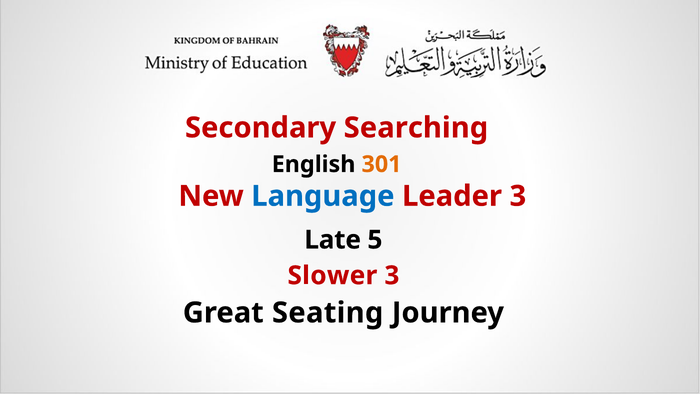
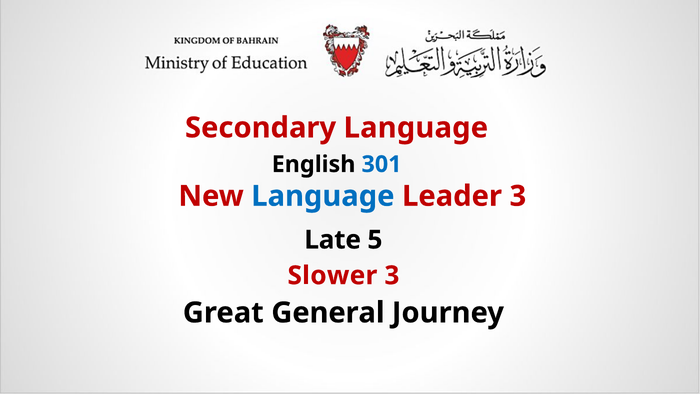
Secondary Searching: Searching -> Language
301 colour: orange -> blue
Seating: Seating -> General
